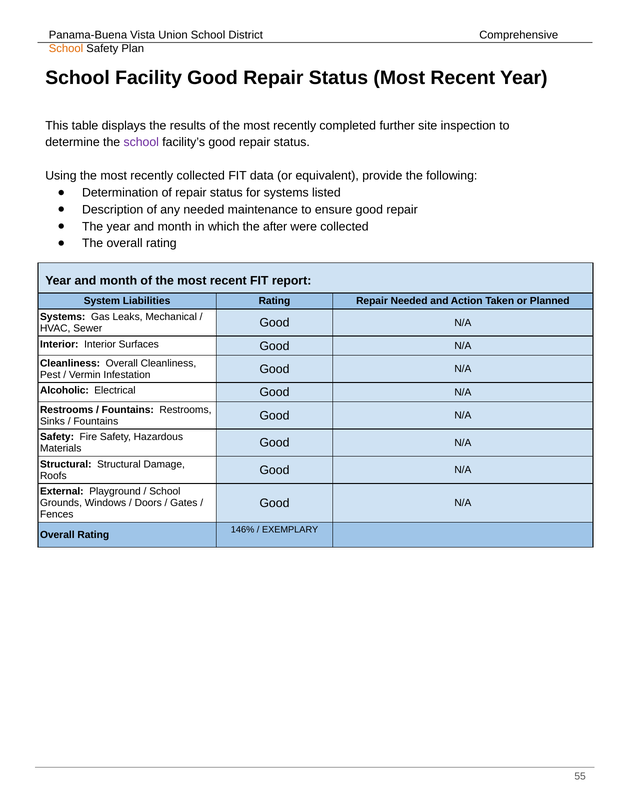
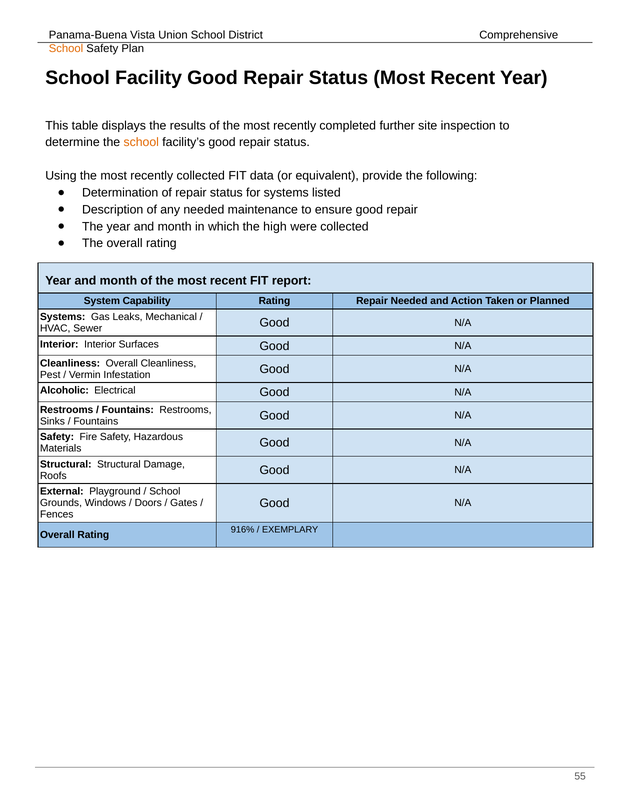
school at (141, 142) colour: purple -> orange
after: after -> high
Liabilities: Liabilities -> Capability
146%: 146% -> 916%
